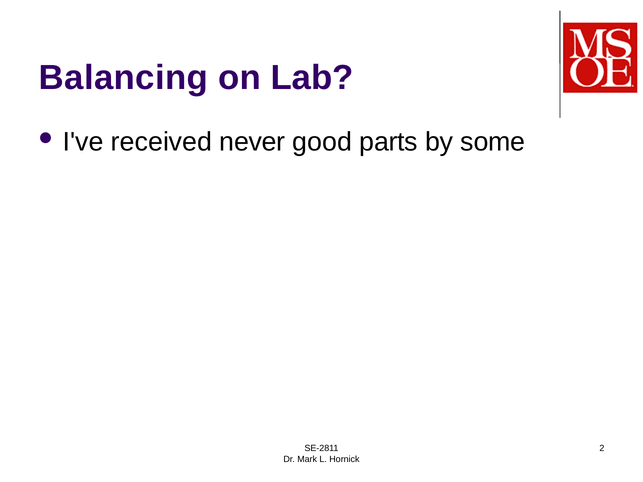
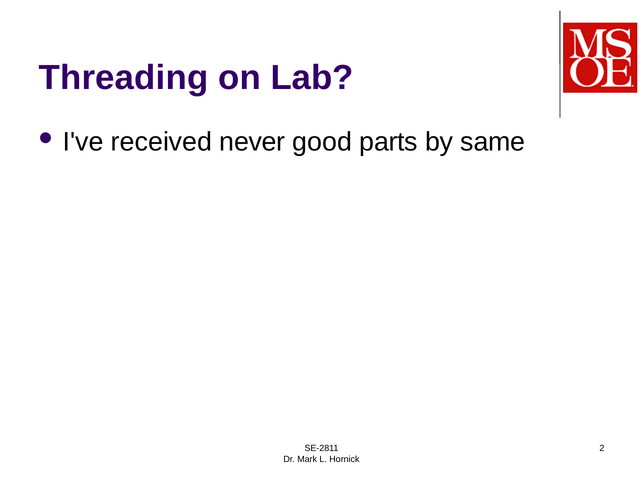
Balancing: Balancing -> Threading
some: some -> same
